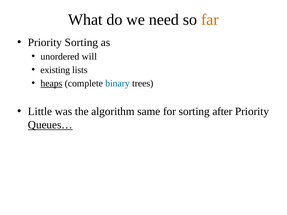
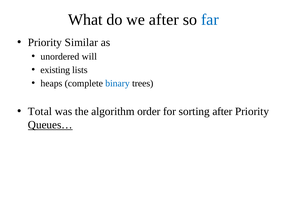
we need: need -> after
far colour: orange -> blue
Priority Sorting: Sorting -> Similar
heaps underline: present -> none
Little: Little -> Total
same: same -> order
